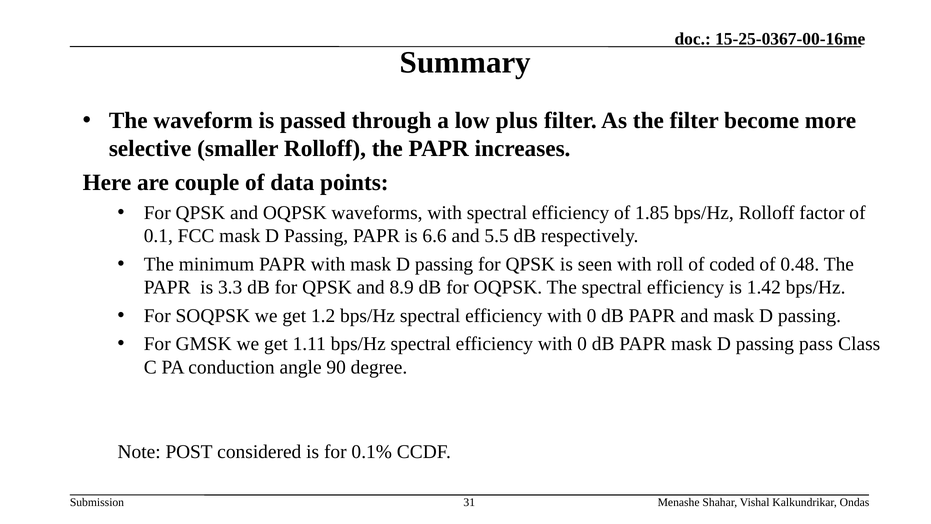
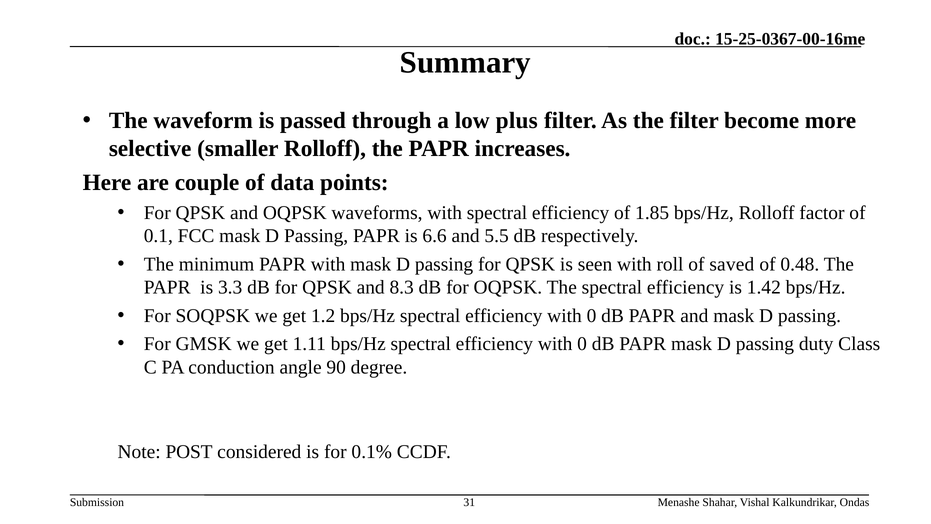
coded: coded -> saved
8.9: 8.9 -> 8.3
pass: pass -> duty
